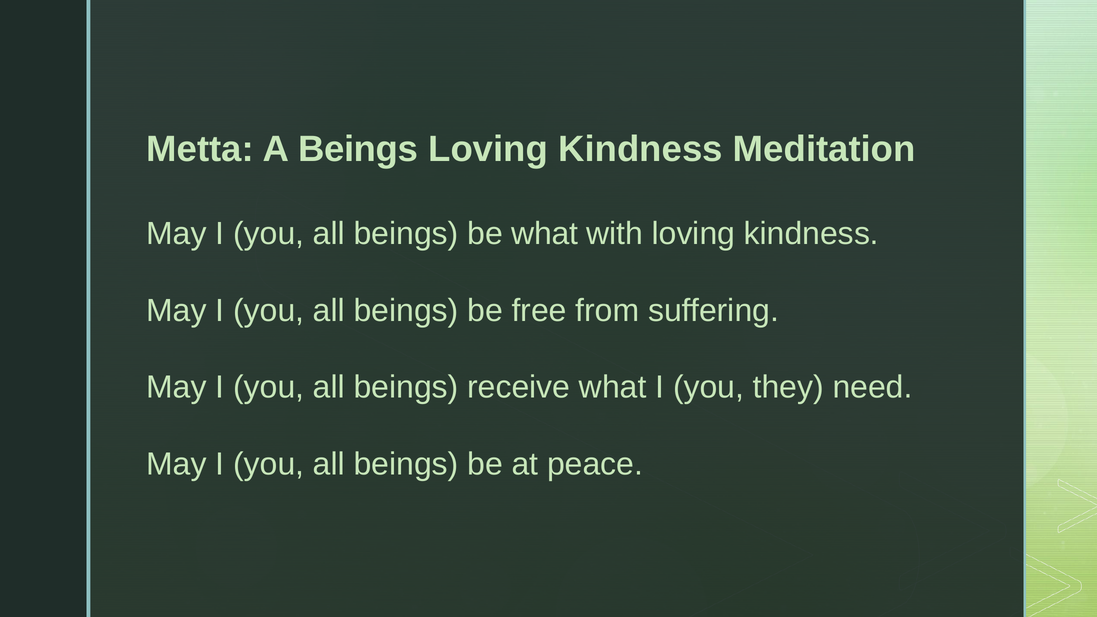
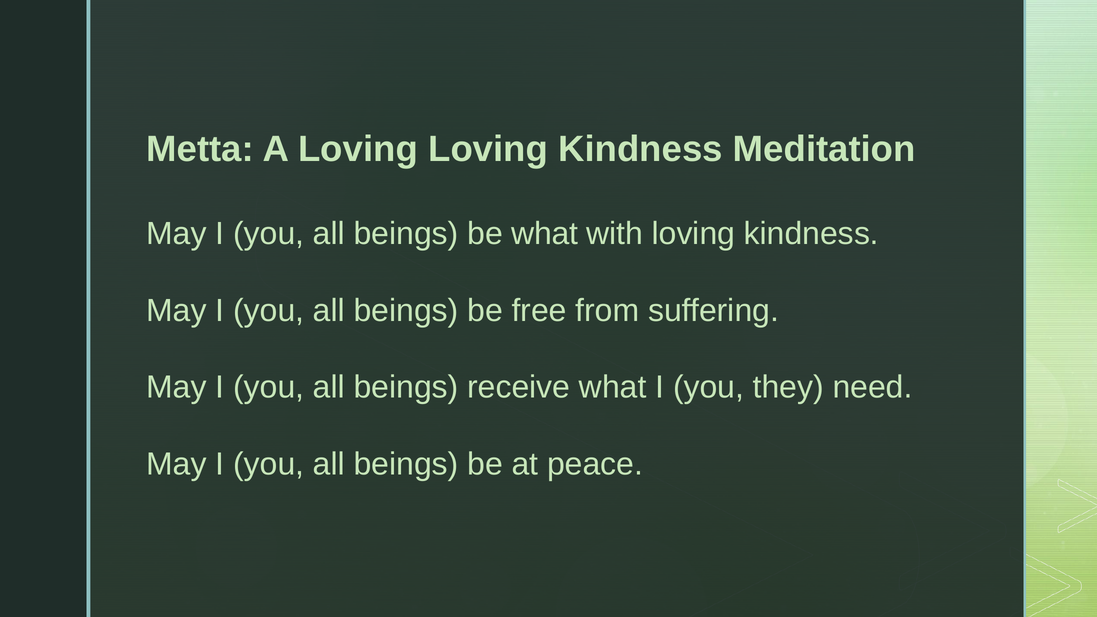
A Beings: Beings -> Loving
